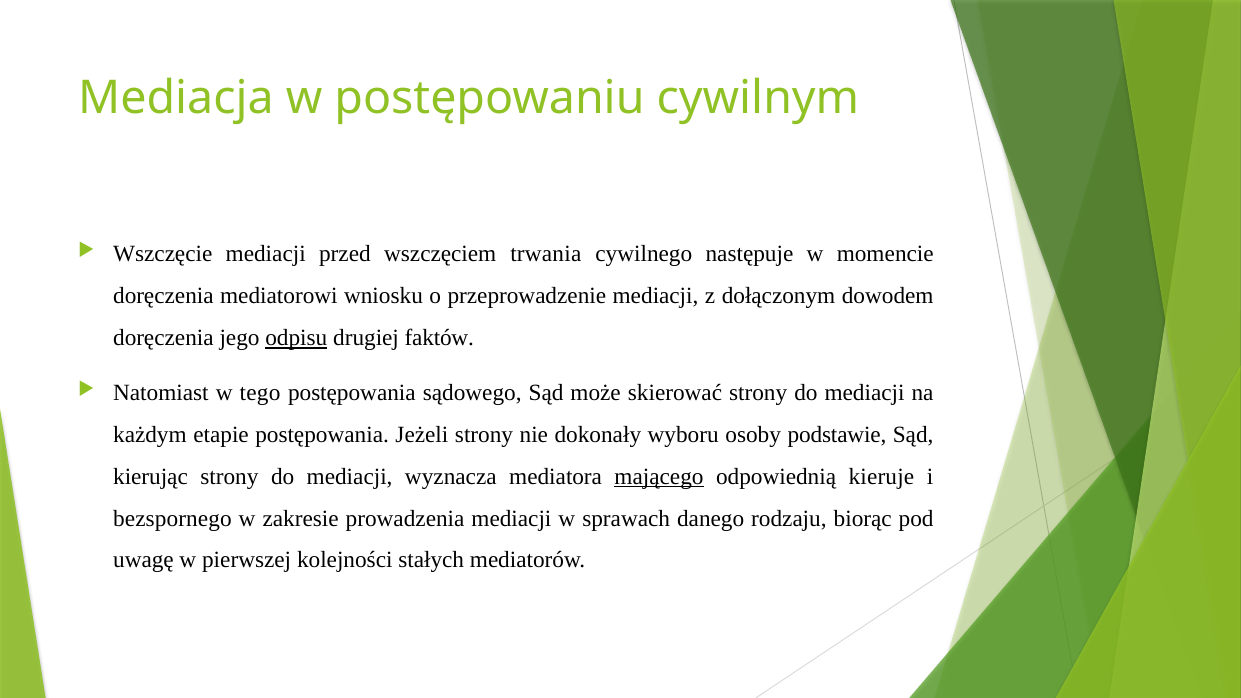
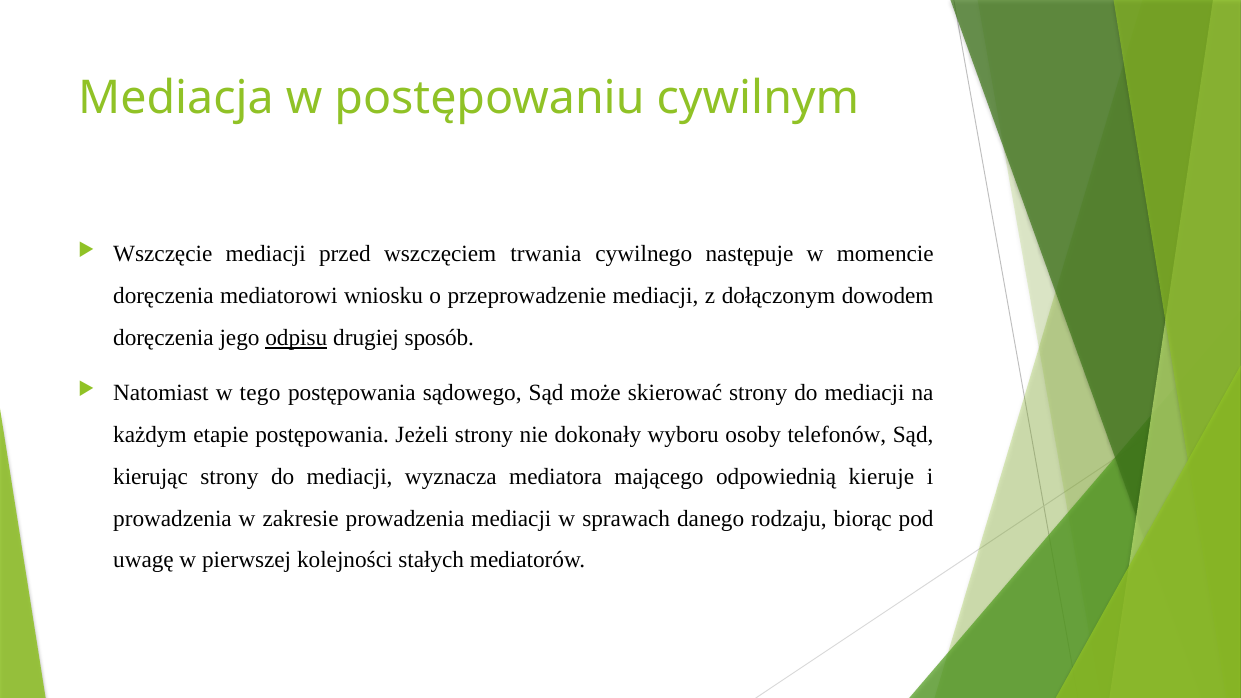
faktów: faktów -> sposób
podstawie: podstawie -> telefonów
mającego underline: present -> none
bezspornego at (172, 518): bezspornego -> prowadzenia
